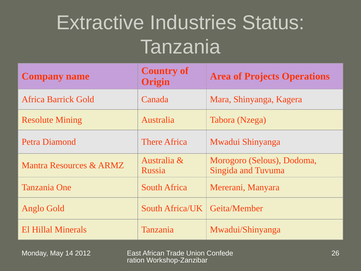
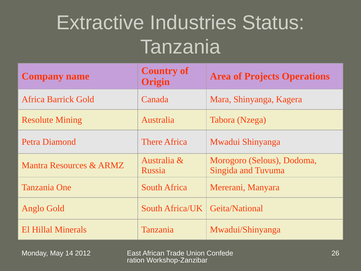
Geita/Member: Geita/Member -> Geita/National
